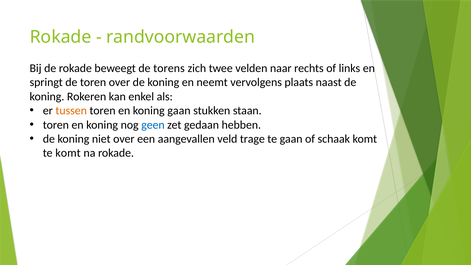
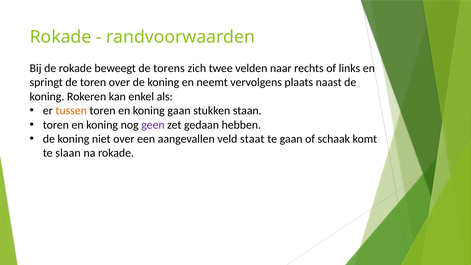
geen colour: blue -> purple
trage: trage -> staat
te komt: komt -> slaan
